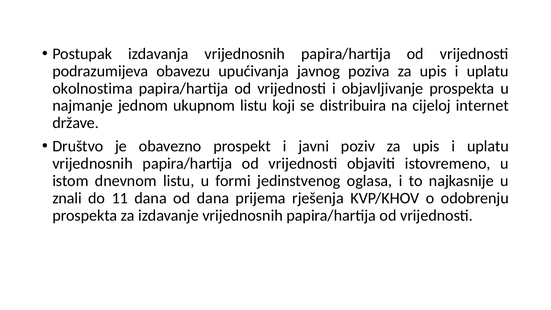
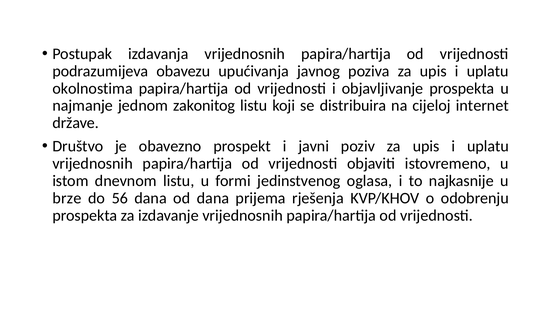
ukupnom: ukupnom -> zakonitog
znali: znali -> brze
11: 11 -> 56
